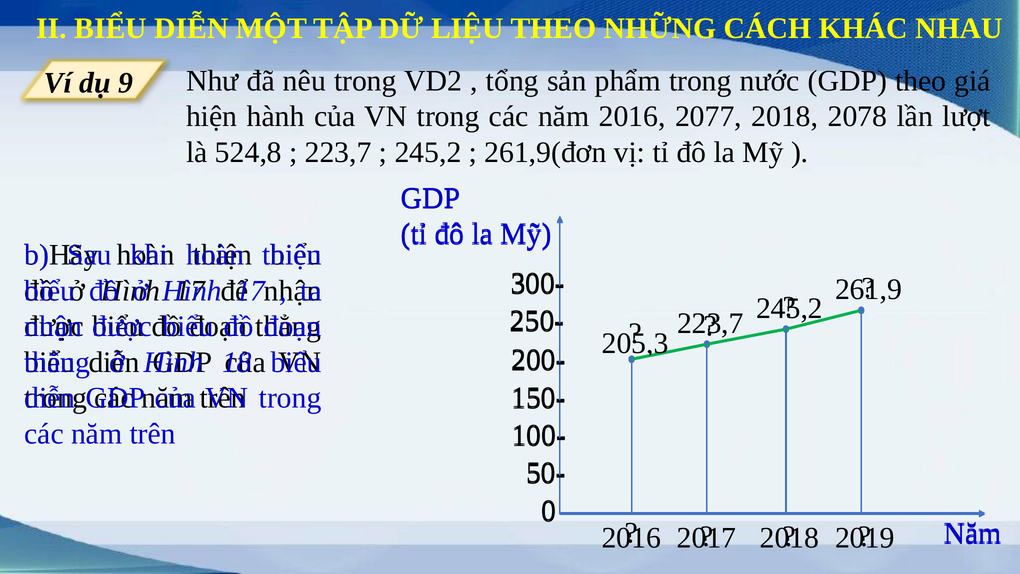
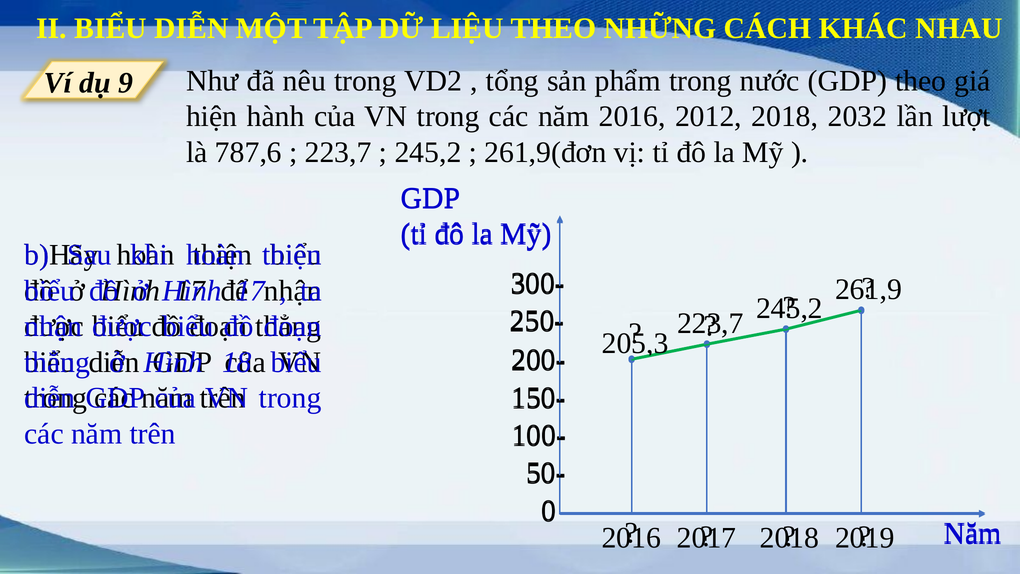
2077: 2077 -> 2012
2078: 2078 -> 2032
524,8: 524,8 -> 787,6
